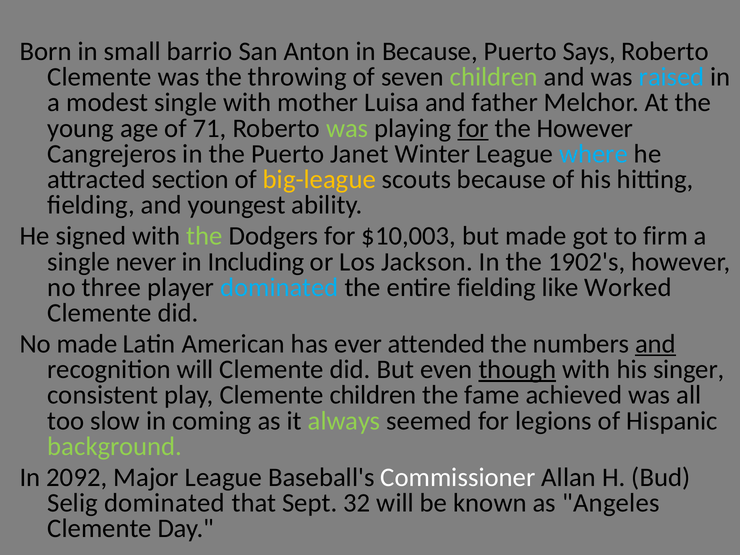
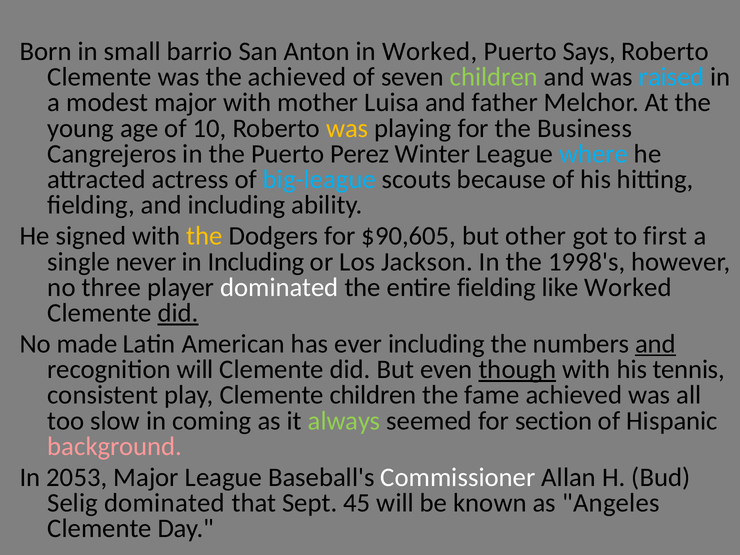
in Because: Because -> Worked
the throwing: throwing -> achieved
modest single: single -> major
71: 71 -> 10
was at (347, 128) colour: light green -> yellow
for at (473, 128) underline: present -> none
the However: However -> Business
Janet: Janet -> Perez
section: section -> actress
big-league colour: yellow -> light blue
and youngest: youngest -> including
the at (205, 236) colour: light green -> yellow
$10,003: $10,003 -> $90,605
but made: made -> other
firm: firm -> first
1902's: 1902's -> 1998's
dominated at (279, 287) colour: light blue -> white
did at (178, 313) underline: none -> present
ever attended: attended -> including
singer: singer -> tennis
legions: legions -> section
background colour: light green -> pink
2092: 2092 -> 2053
32: 32 -> 45
